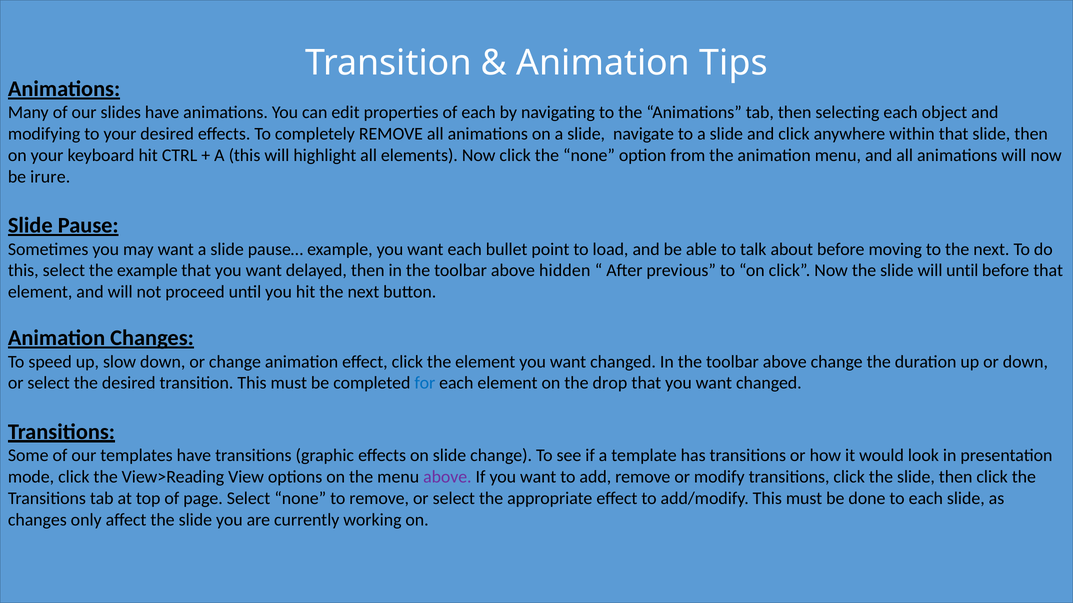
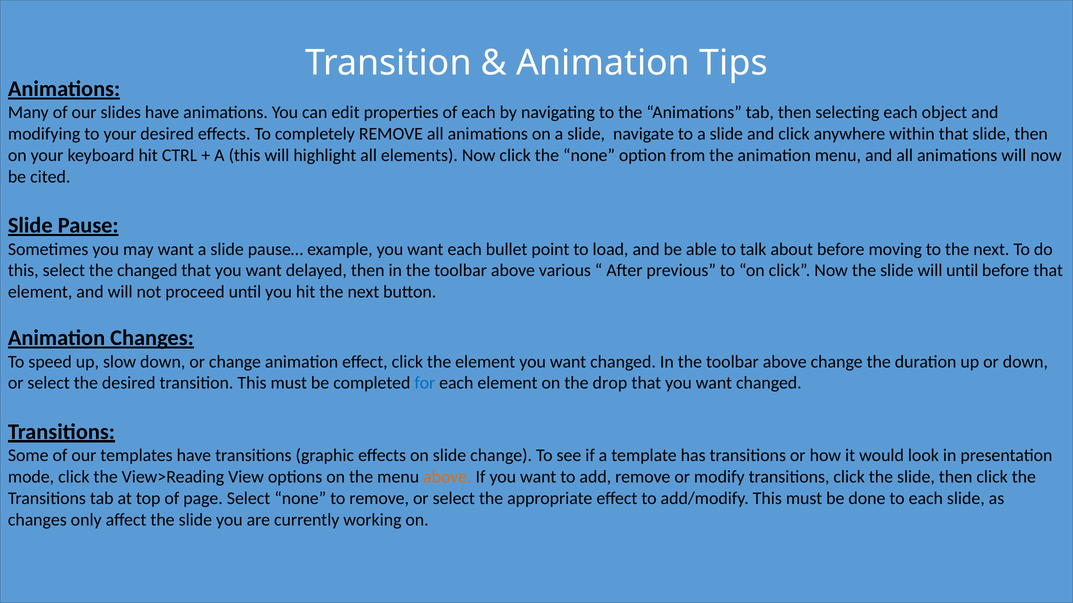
irure: irure -> cited
the example: example -> changed
hidden: hidden -> various
above at (447, 477) colour: purple -> orange
